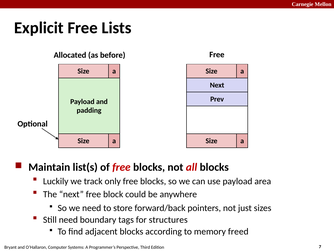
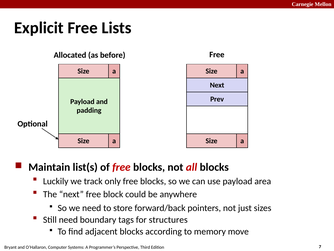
freed: freed -> move
